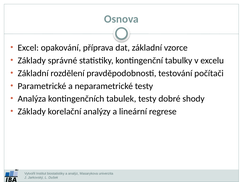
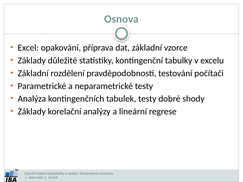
správné: správné -> důležité
